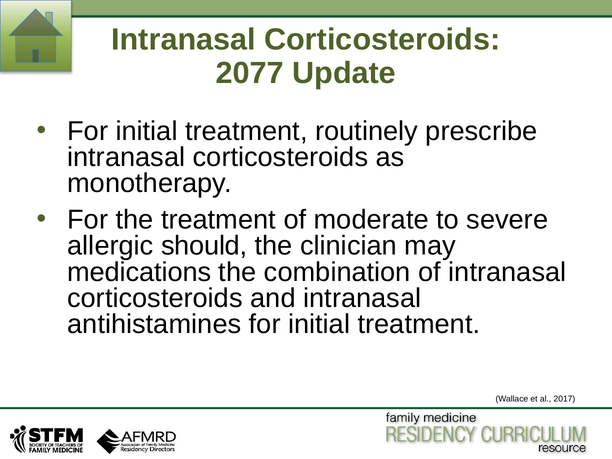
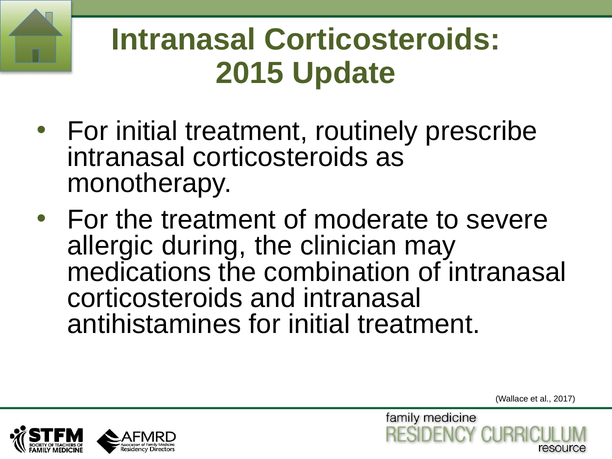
2077: 2077 -> 2015
should: should -> during
